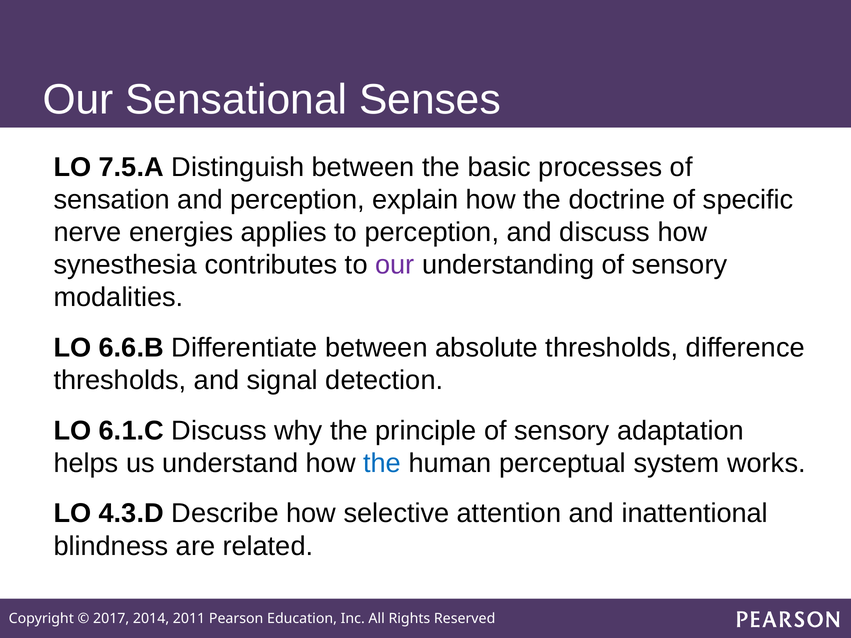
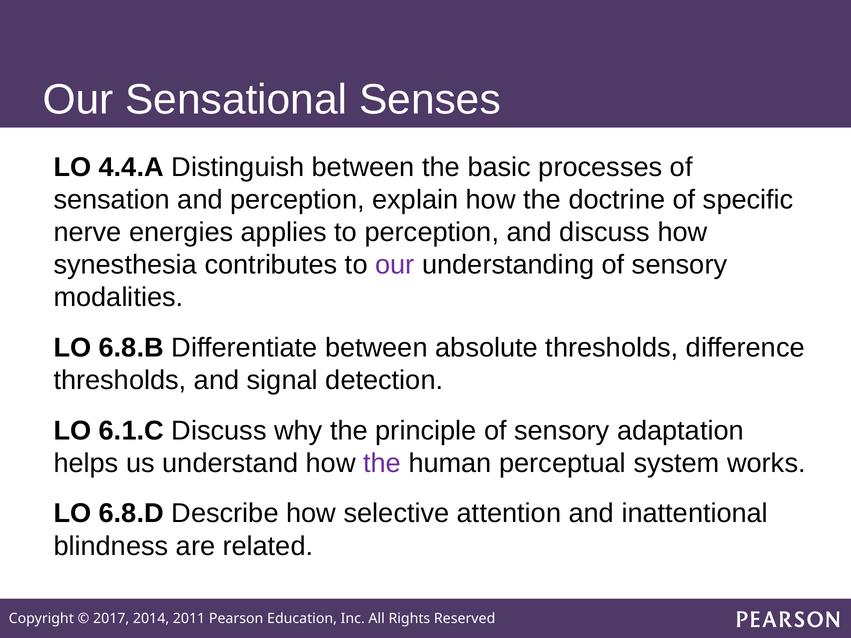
7.5.A: 7.5.A -> 4.4.A
6.6.B: 6.6.B -> 6.8.B
the at (382, 463) colour: blue -> purple
4.3.D: 4.3.D -> 6.8.D
